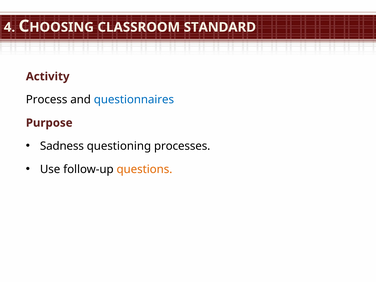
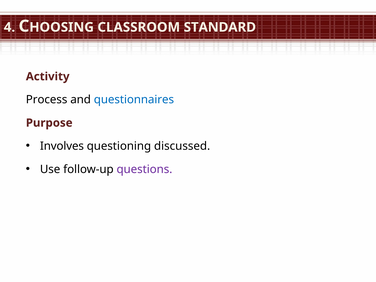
Sadness: Sadness -> Involves
processes: processes -> discussed
questions colour: orange -> purple
